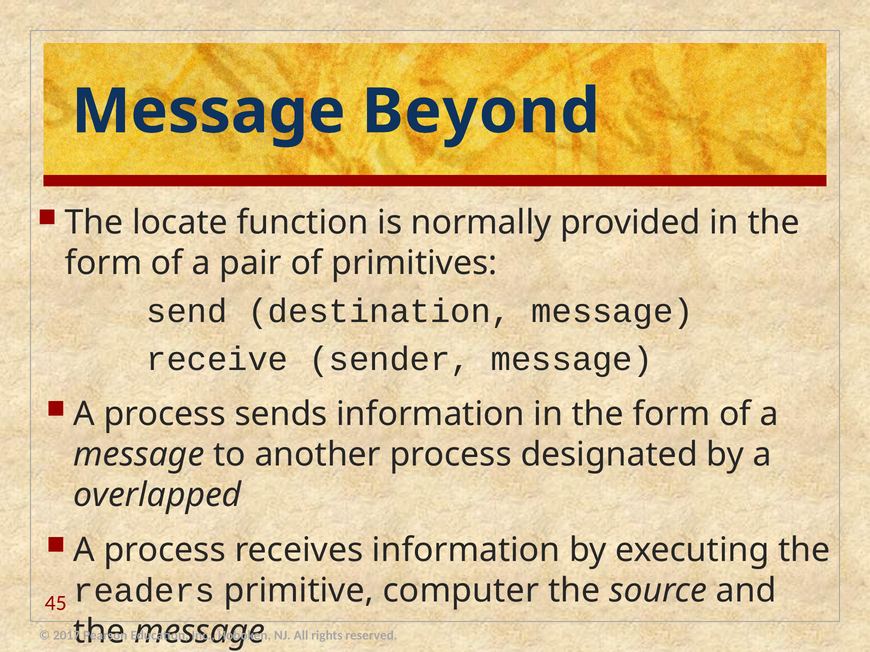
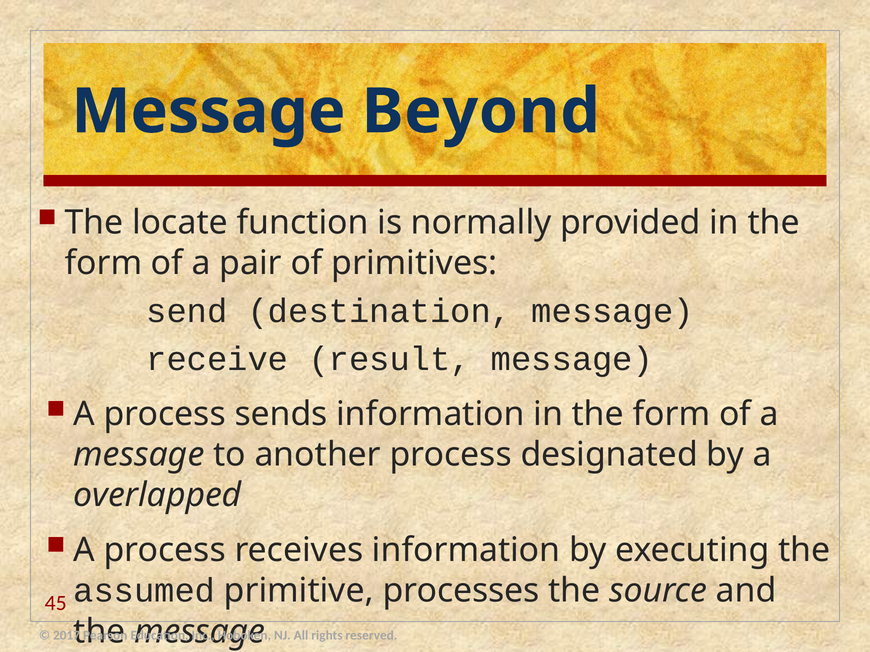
sender: sender -> result
readers: readers -> assumed
computer: computer -> processes
